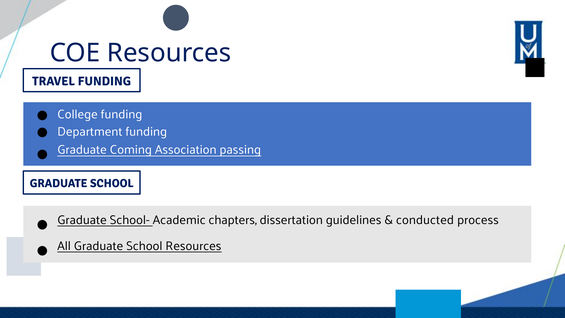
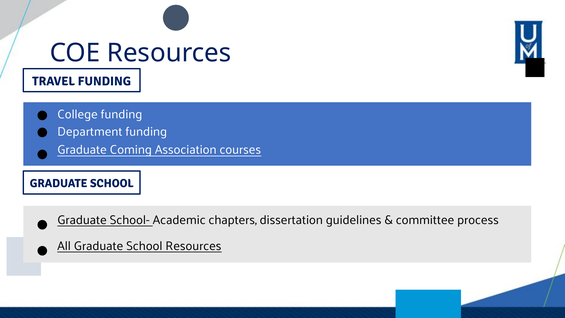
passing: passing -> courses
conducted: conducted -> committee
